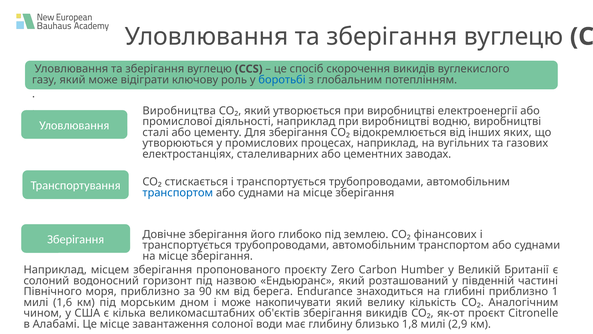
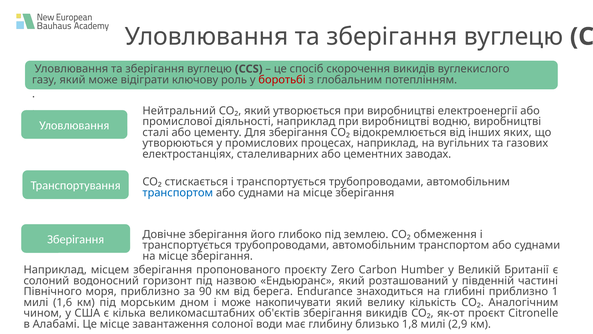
боротьбі colour: blue -> red
Виробництва: Виробництва -> Нейтральний
фінансових: фінансових -> обмеження
